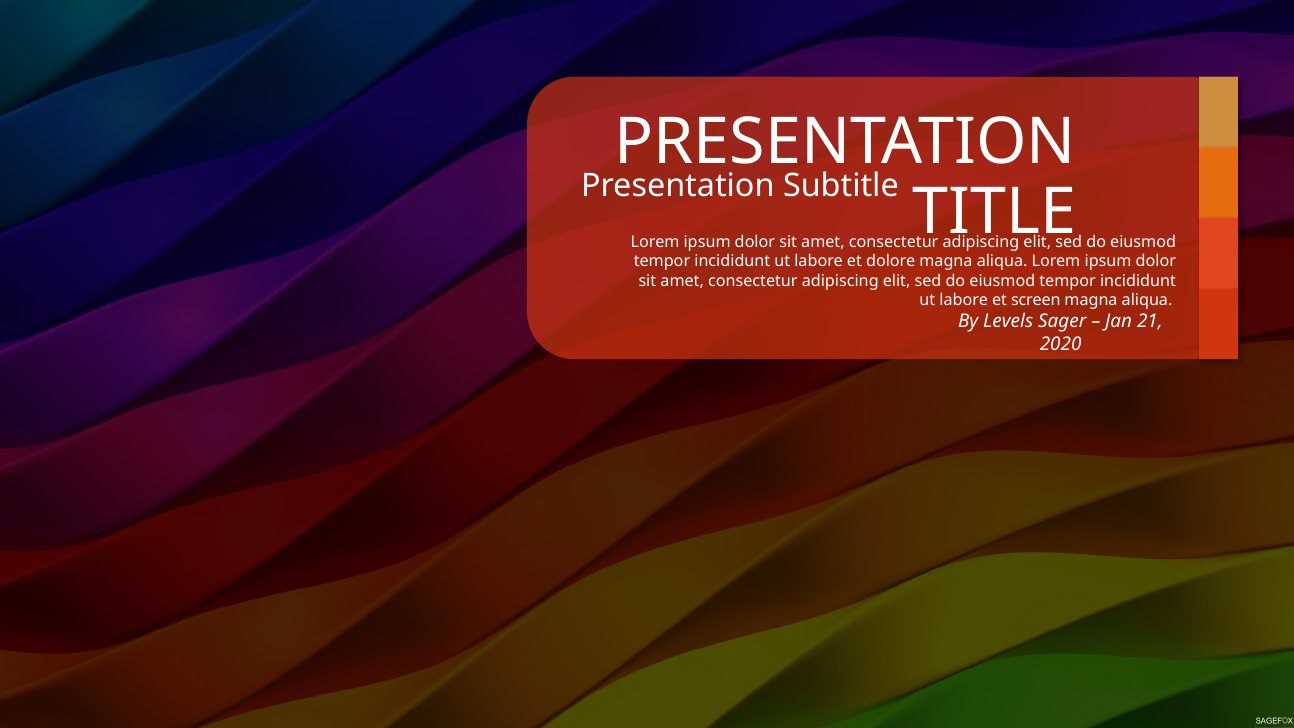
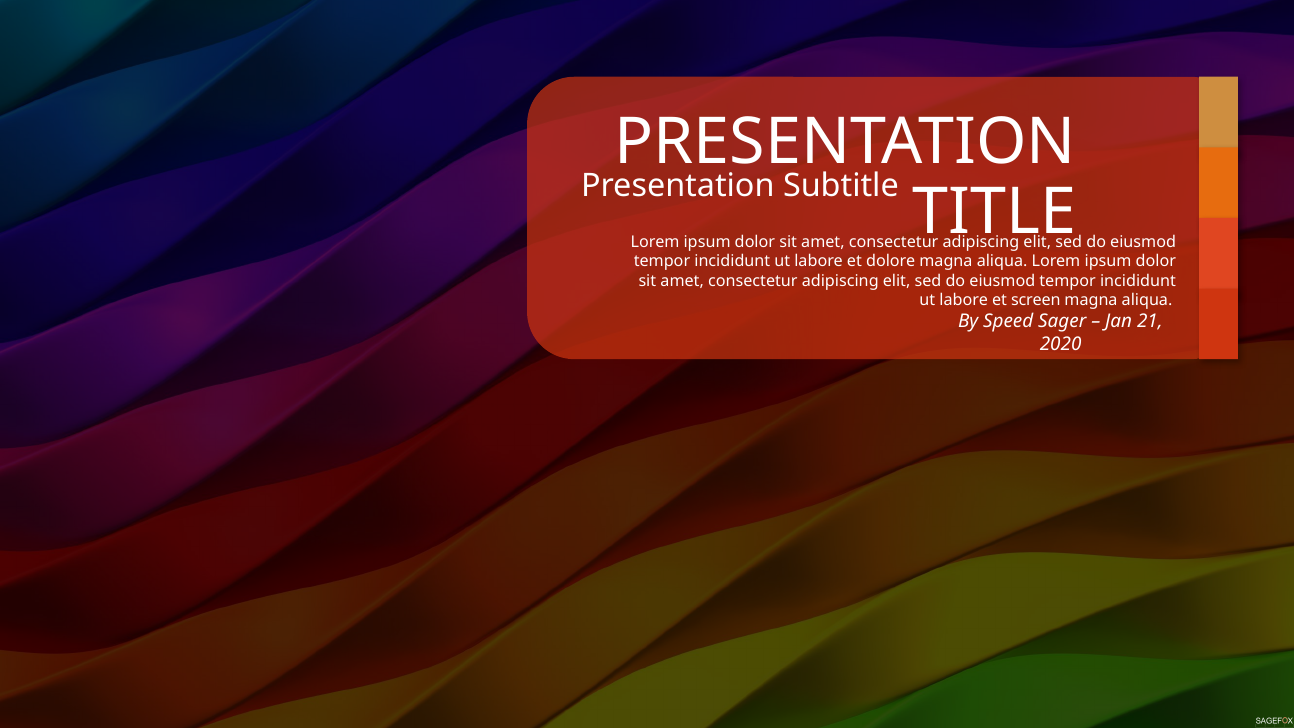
Levels: Levels -> Speed
